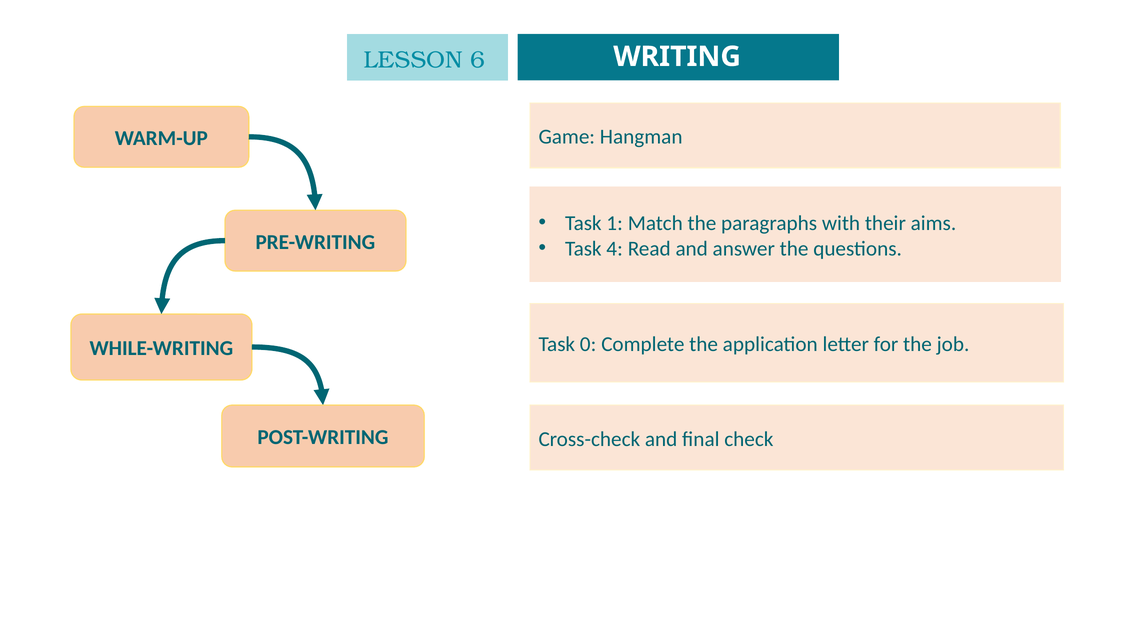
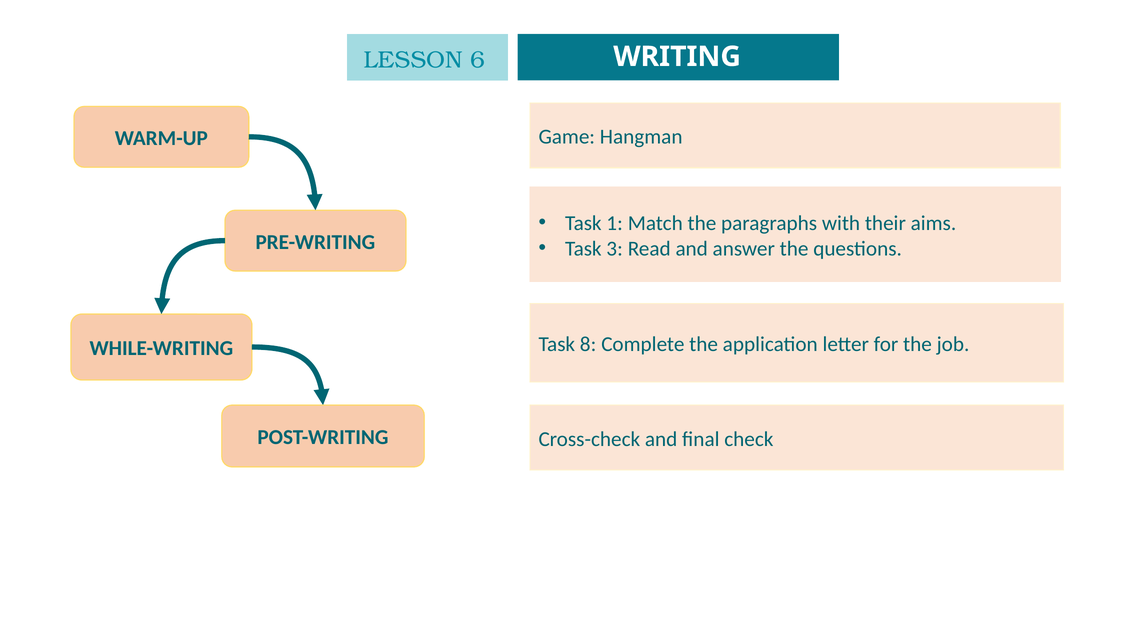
4: 4 -> 3
0: 0 -> 8
